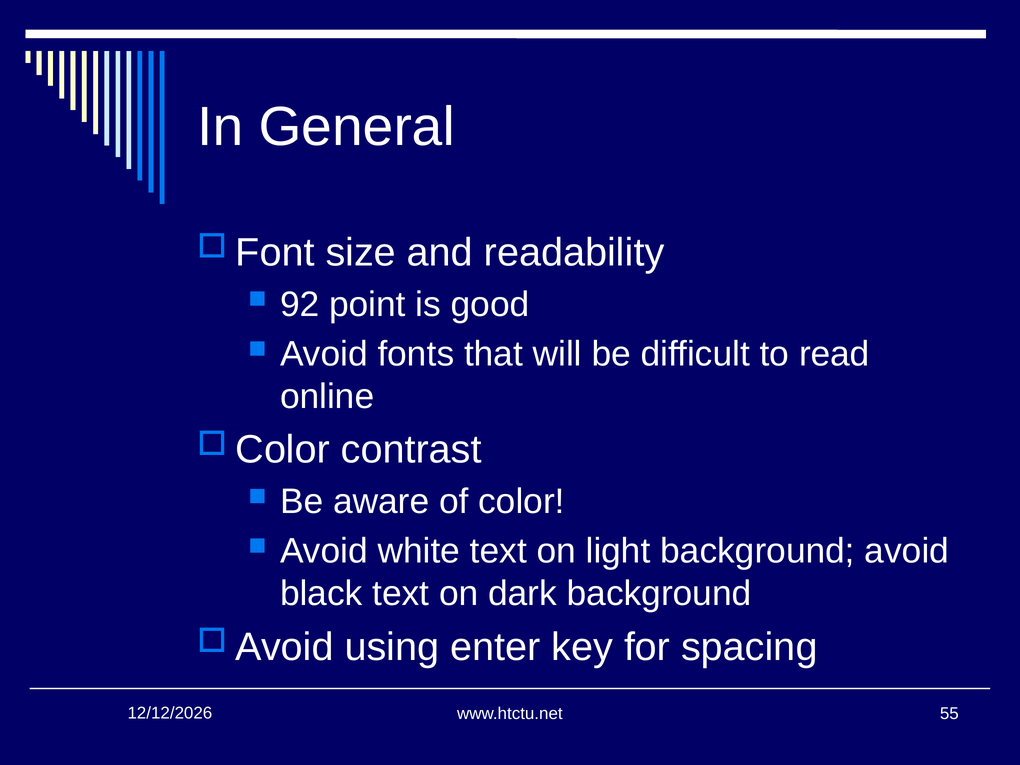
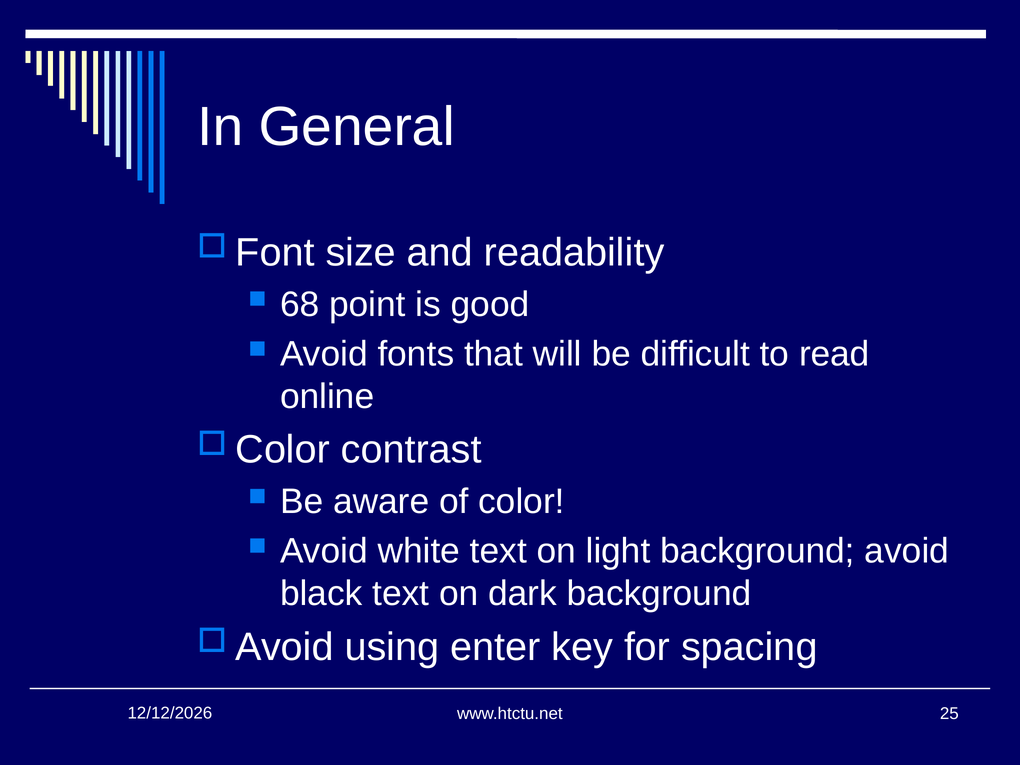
92: 92 -> 68
55: 55 -> 25
